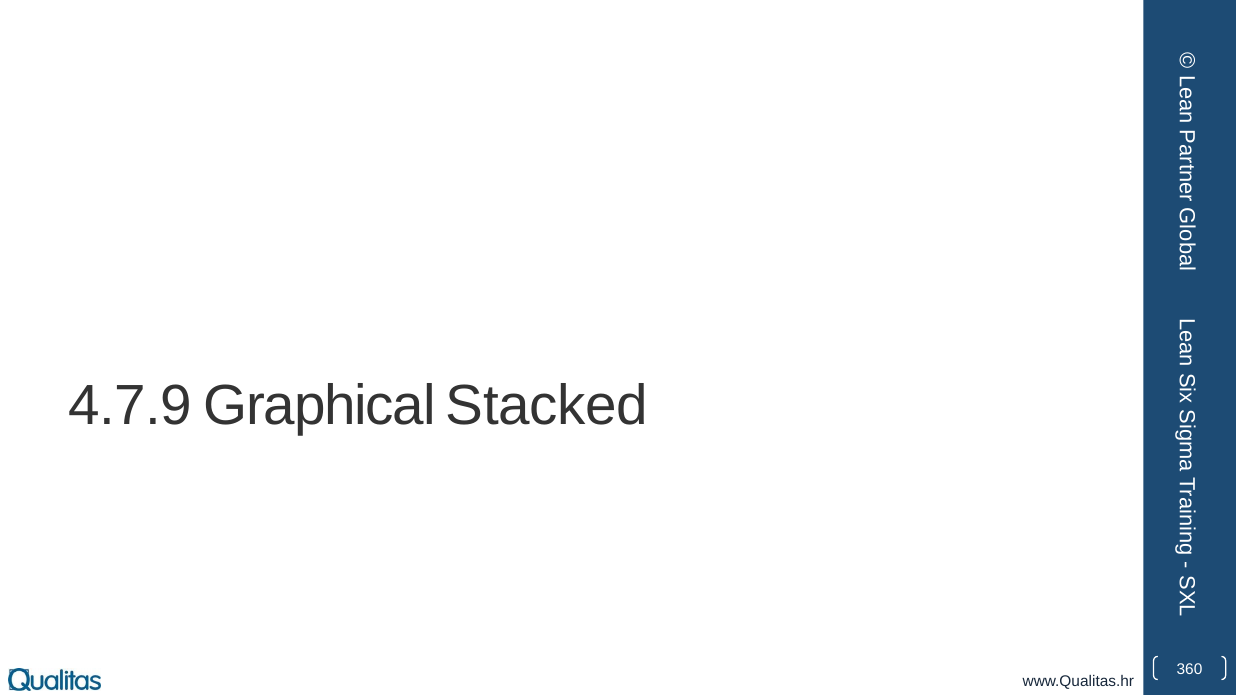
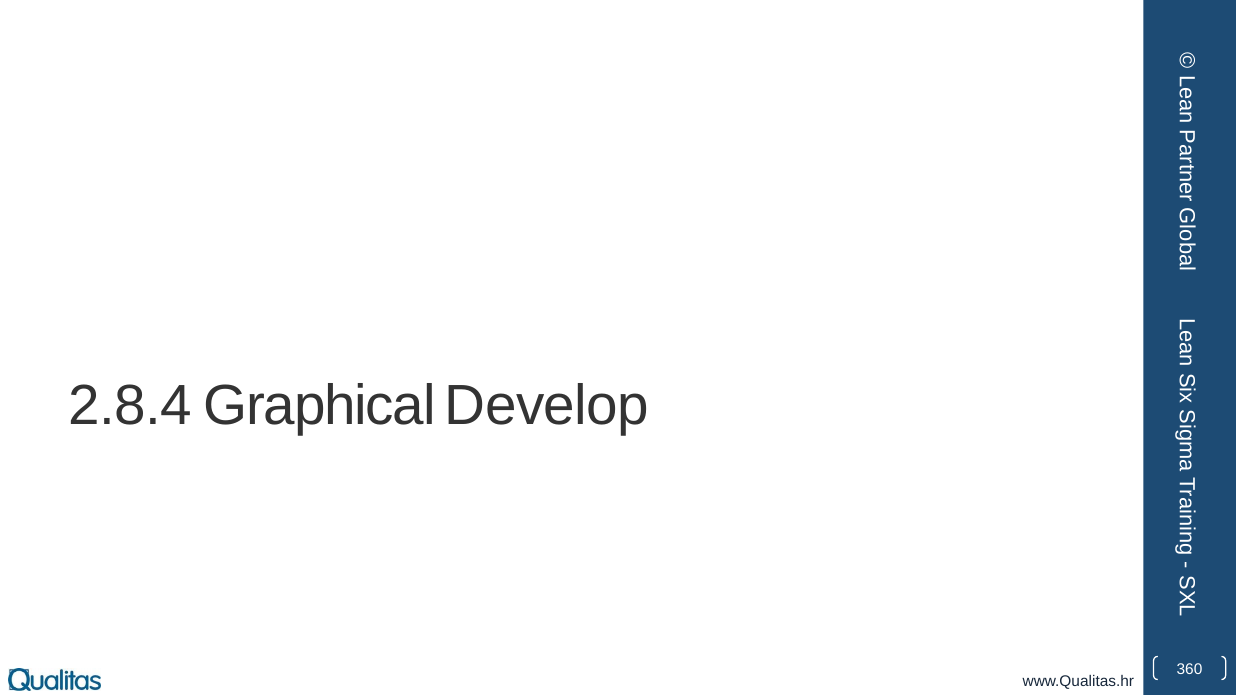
4.7.9: 4.7.9 -> 2.8.4
Stacked: Stacked -> Develop
